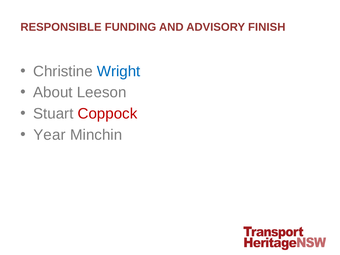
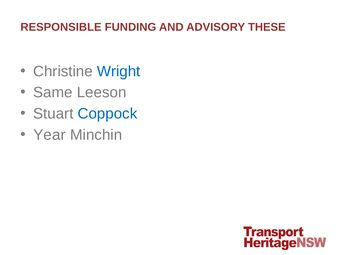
FINISH: FINISH -> THESE
About: About -> Same
Coppock colour: red -> blue
